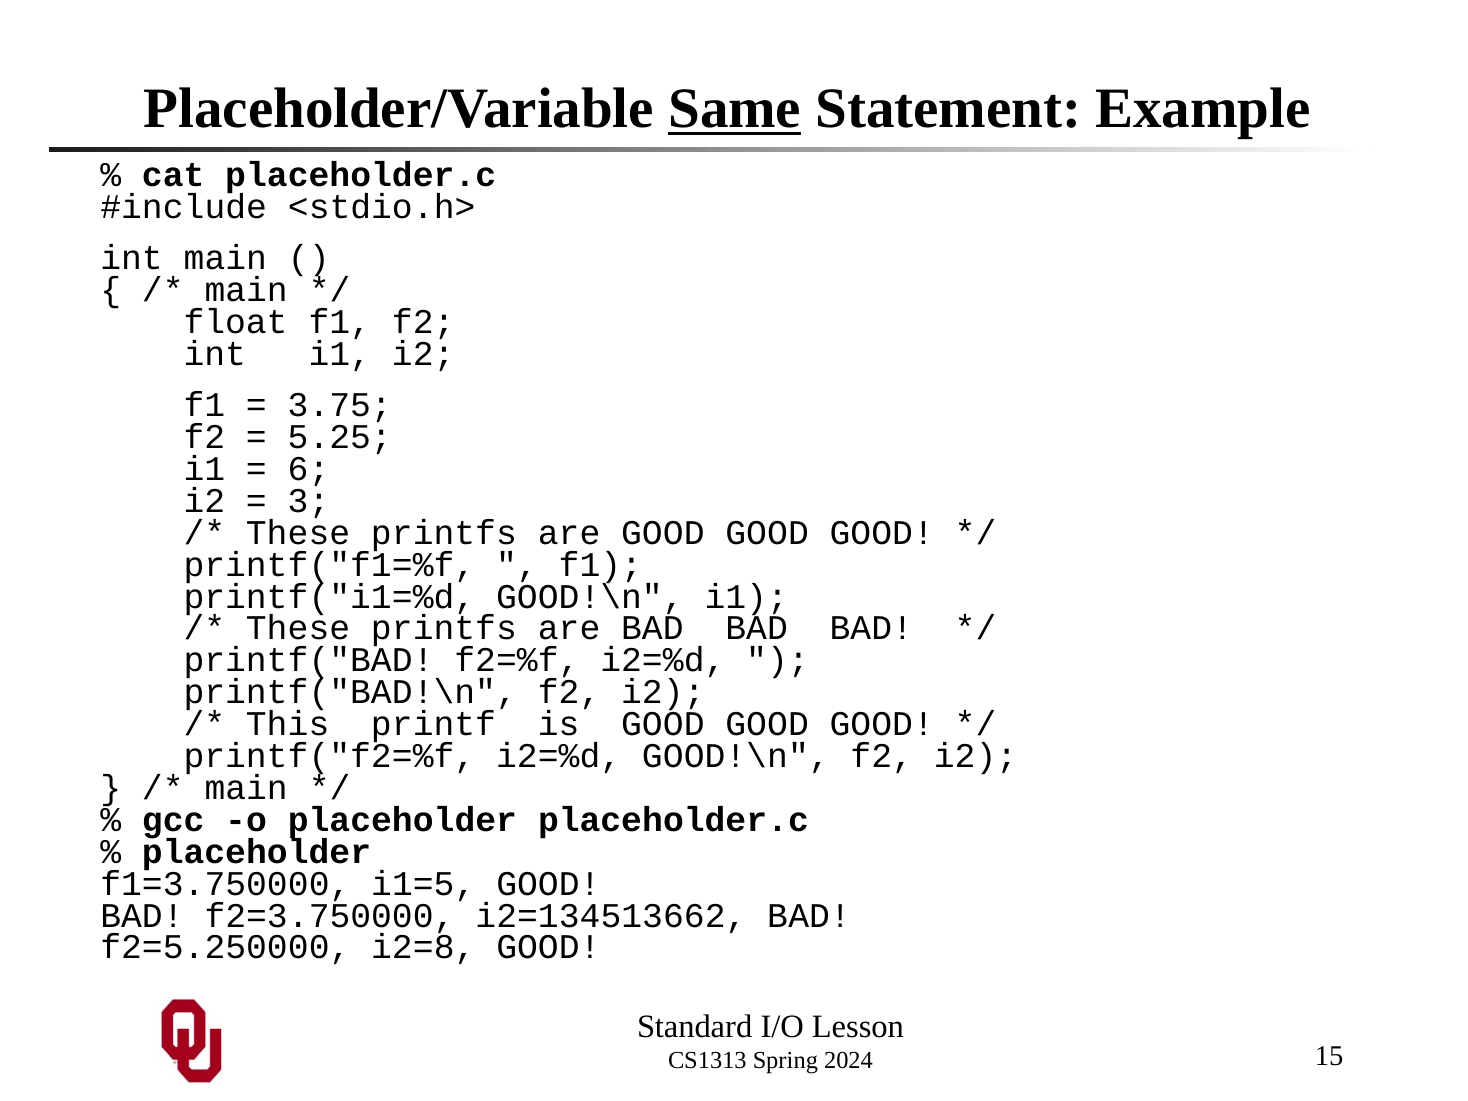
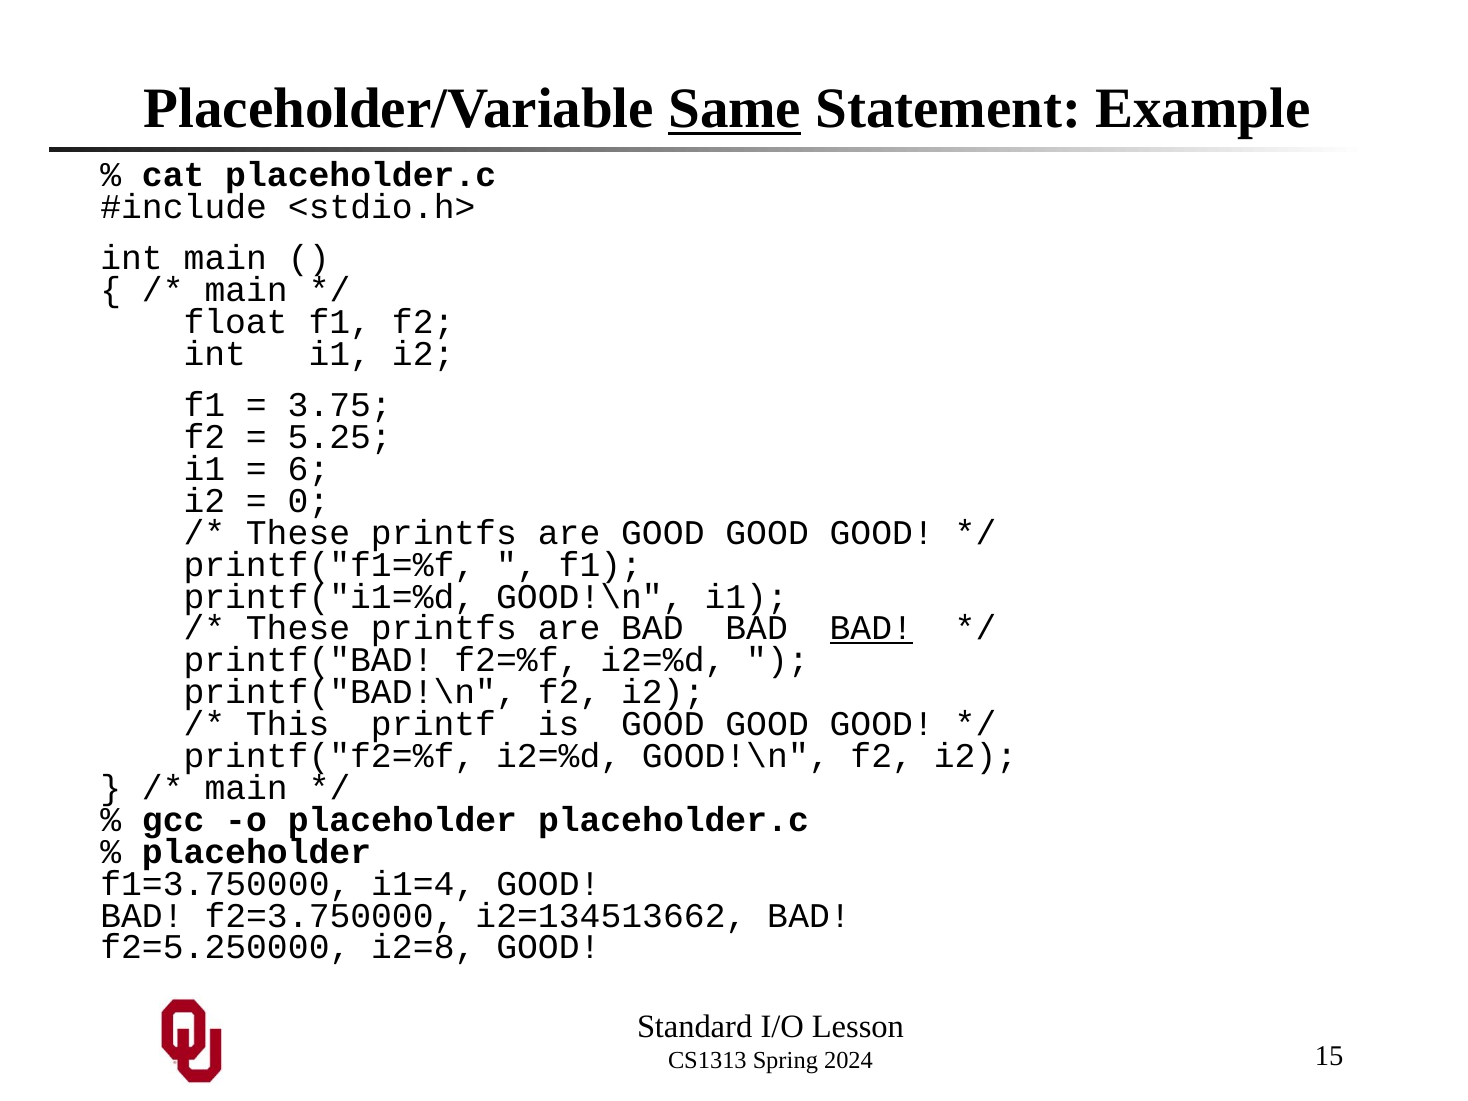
3: 3 -> 0
BAD at (871, 629) underline: none -> present
i1=5: i1=5 -> i1=4
